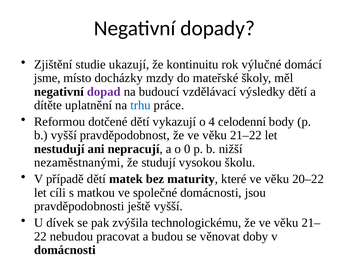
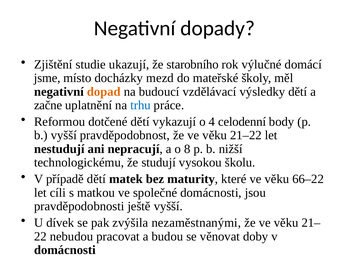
kontinuitu: kontinuitu -> starobního
mzdy: mzdy -> mezd
dopad colour: purple -> orange
dítěte: dítěte -> začne
0: 0 -> 8
nezaměstnanými: nezaměstnanými -> technologickému
20–22: 20–22 -> 66–22
technologickému: technologickému -> nezaměstnanými
